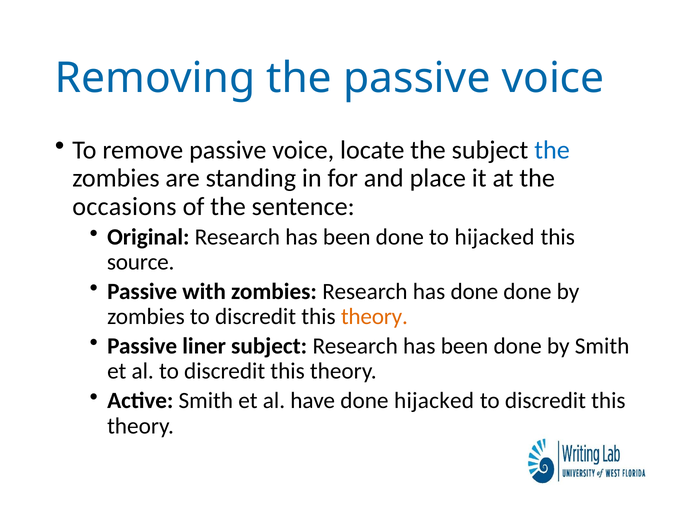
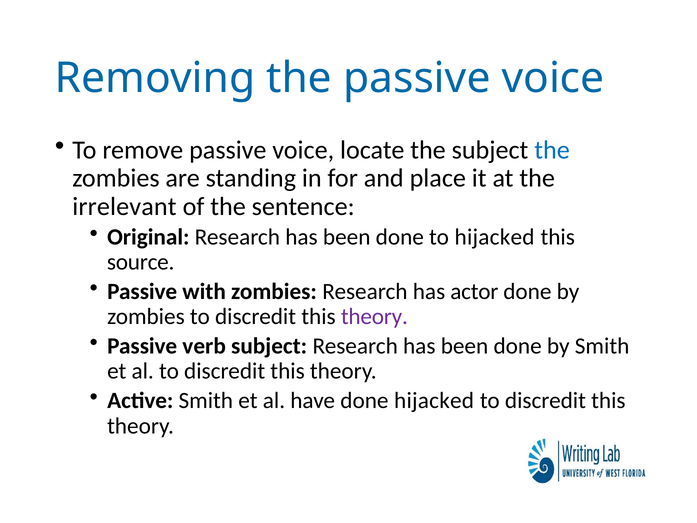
occasions: occasions -> irrelevant
has done: done -> actor
theory at (374, 317) colour: orange -> purple
liner: liner -> verb
